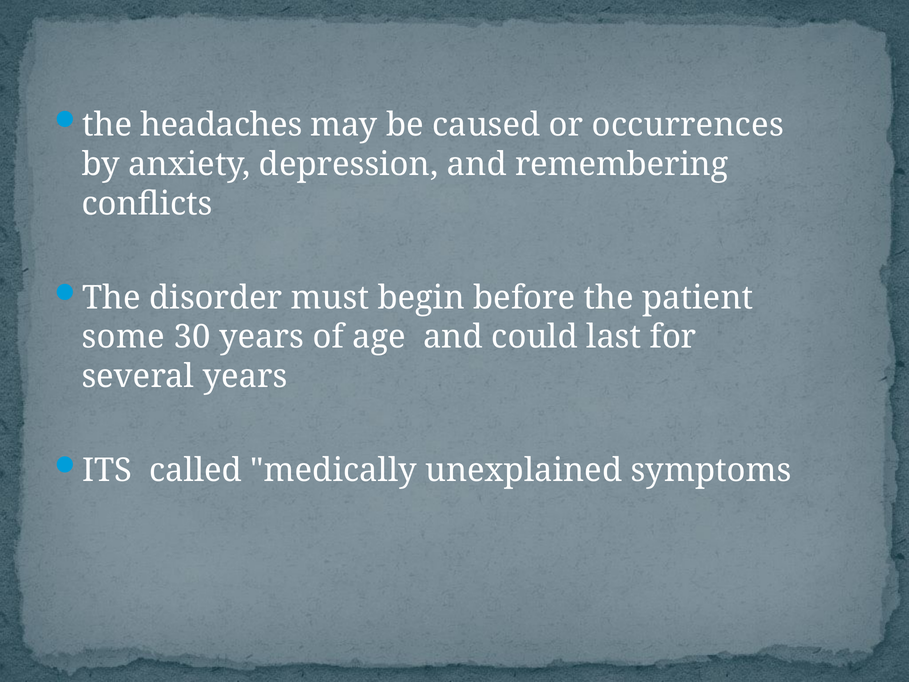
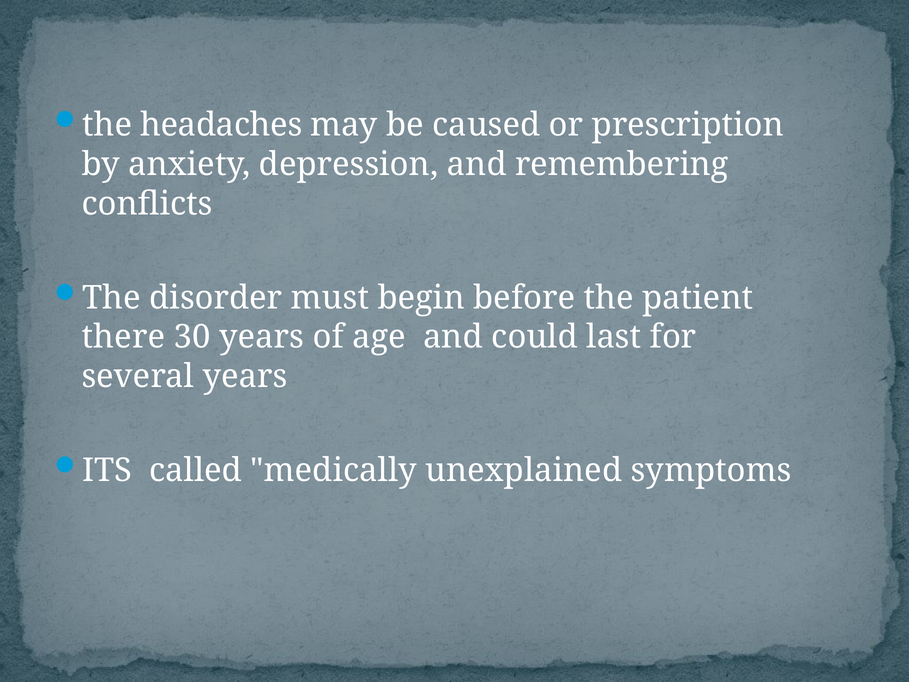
occurrences: occurrences -> prescription
some: some -> there
